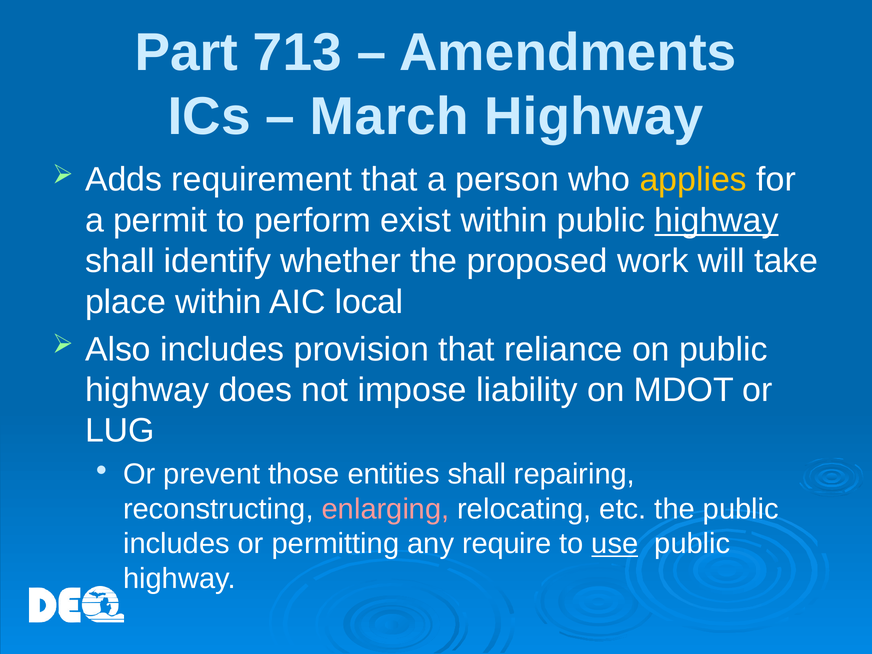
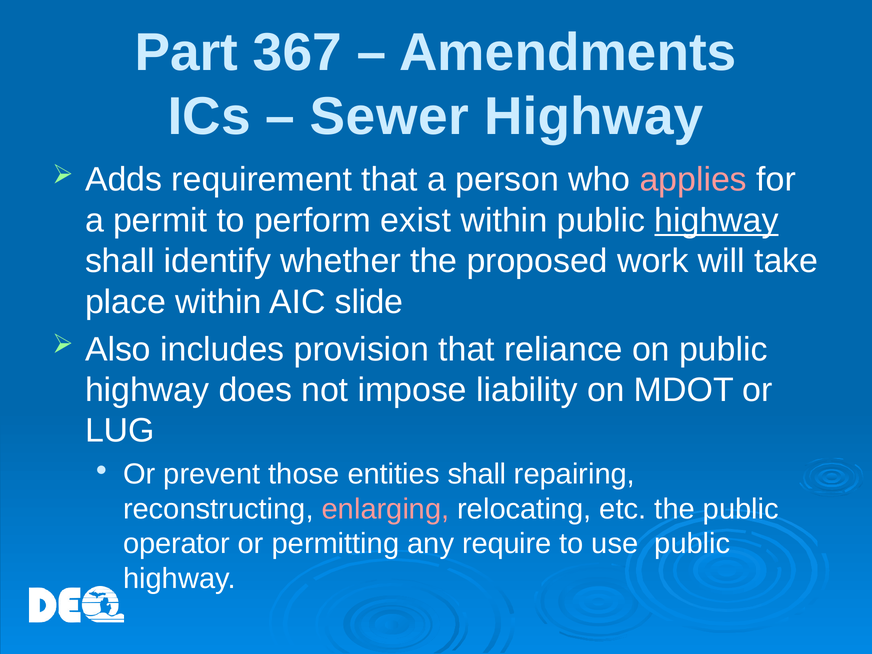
713: 713 -> 367
March: March -> Sewer
applies colour: yellow -> pink
local: local -> slide
includes at (176, 544): includes -> operator
use underline: present -> none
